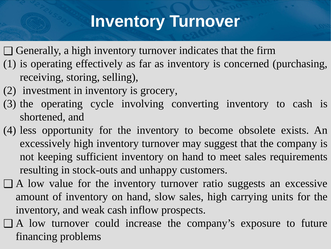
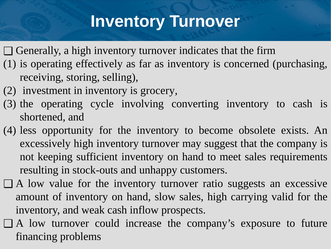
units: units -> valid
